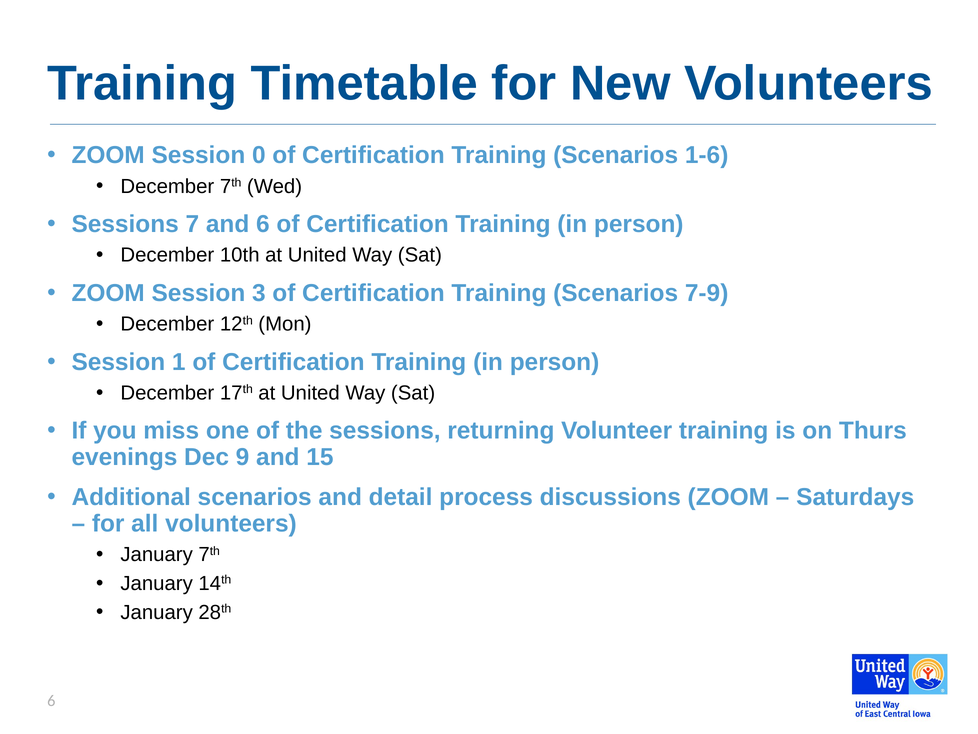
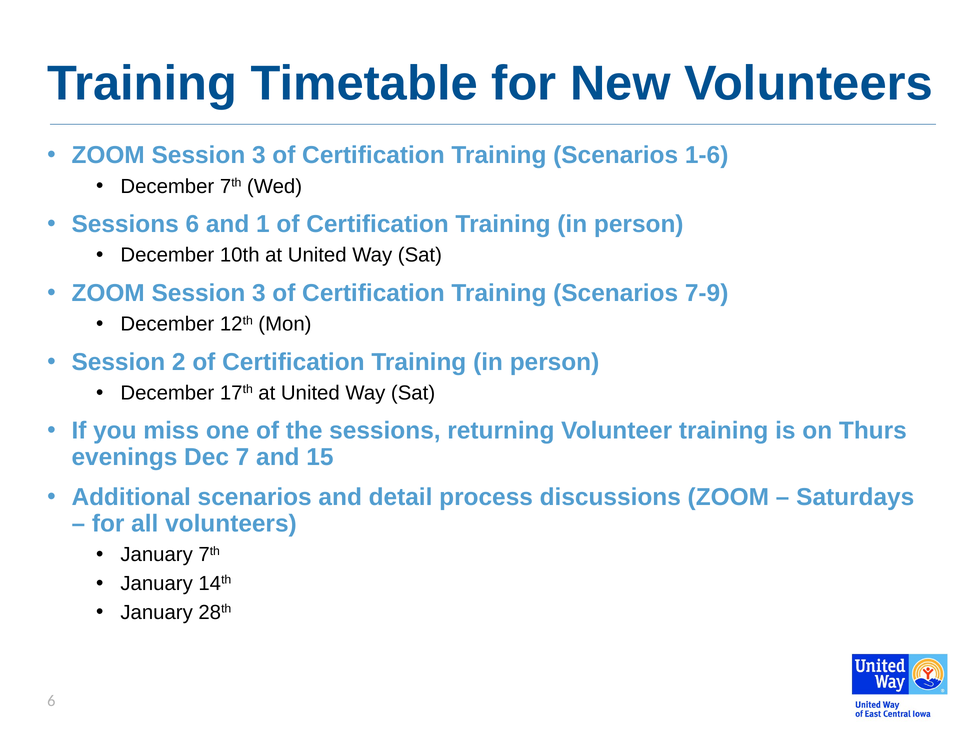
0 at (259, 155): 0 -> 3
Sessions 7: 7 -> 6
and 6: 6 -> 1
1: 1 -> 2
9: 9 -> 7
